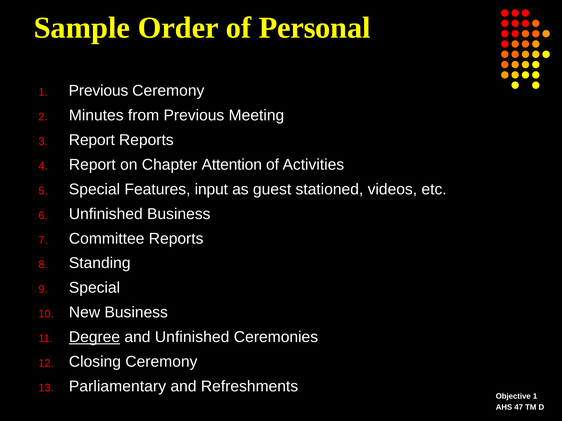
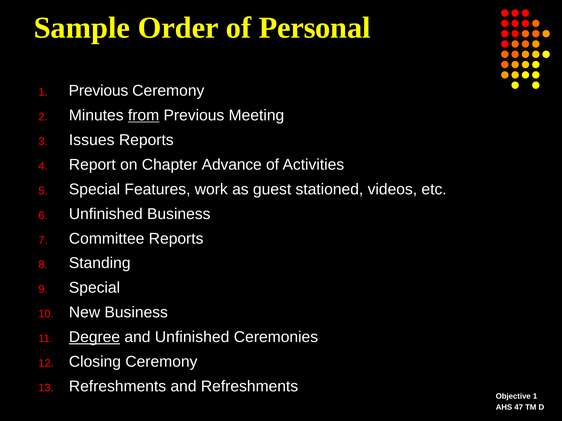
from underline: none -> present
Report at (92, 140): Report -> Issues
Attention: Attention -> Advance
input: input -> work
Parliamentary at (117, 387): Parliamentary -> Refreshments
